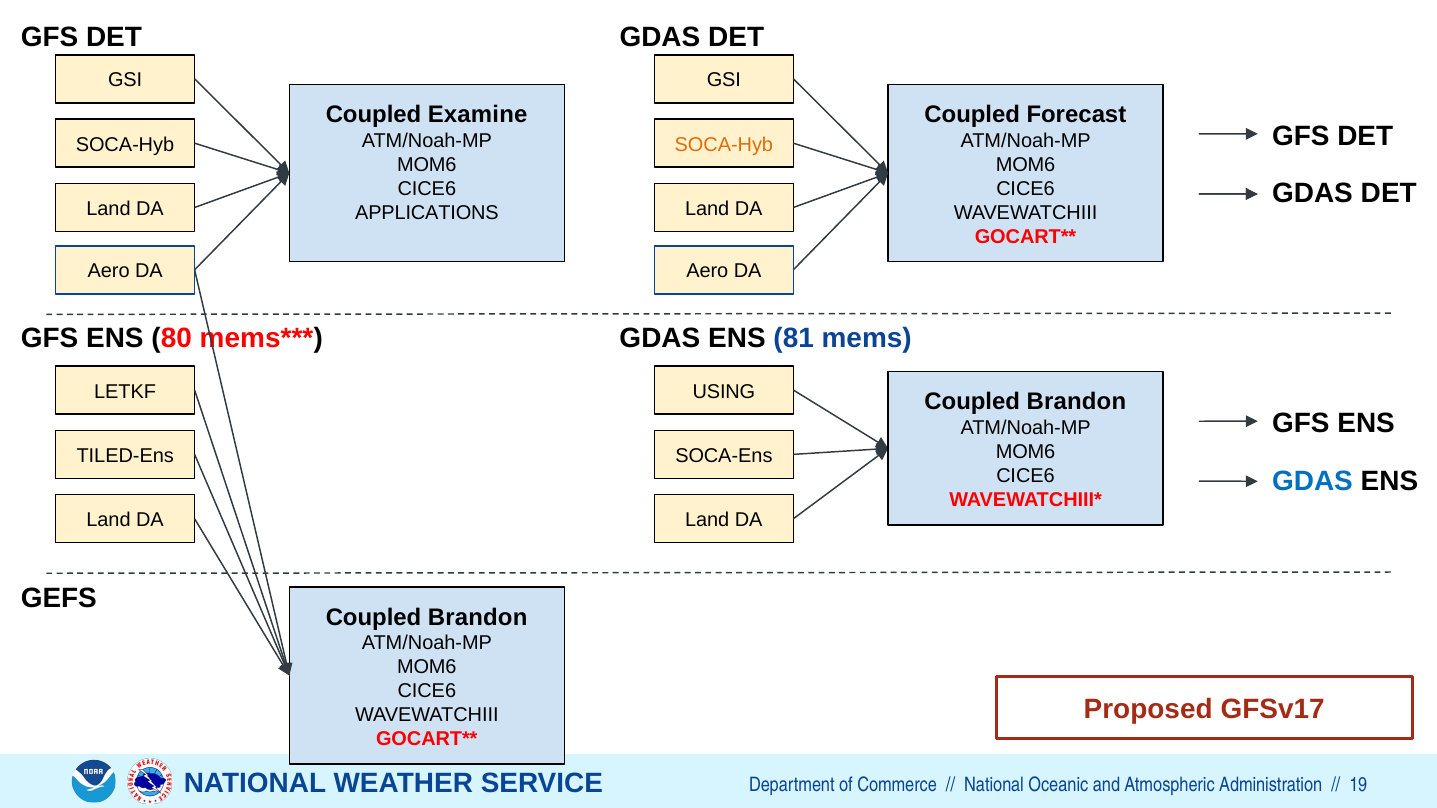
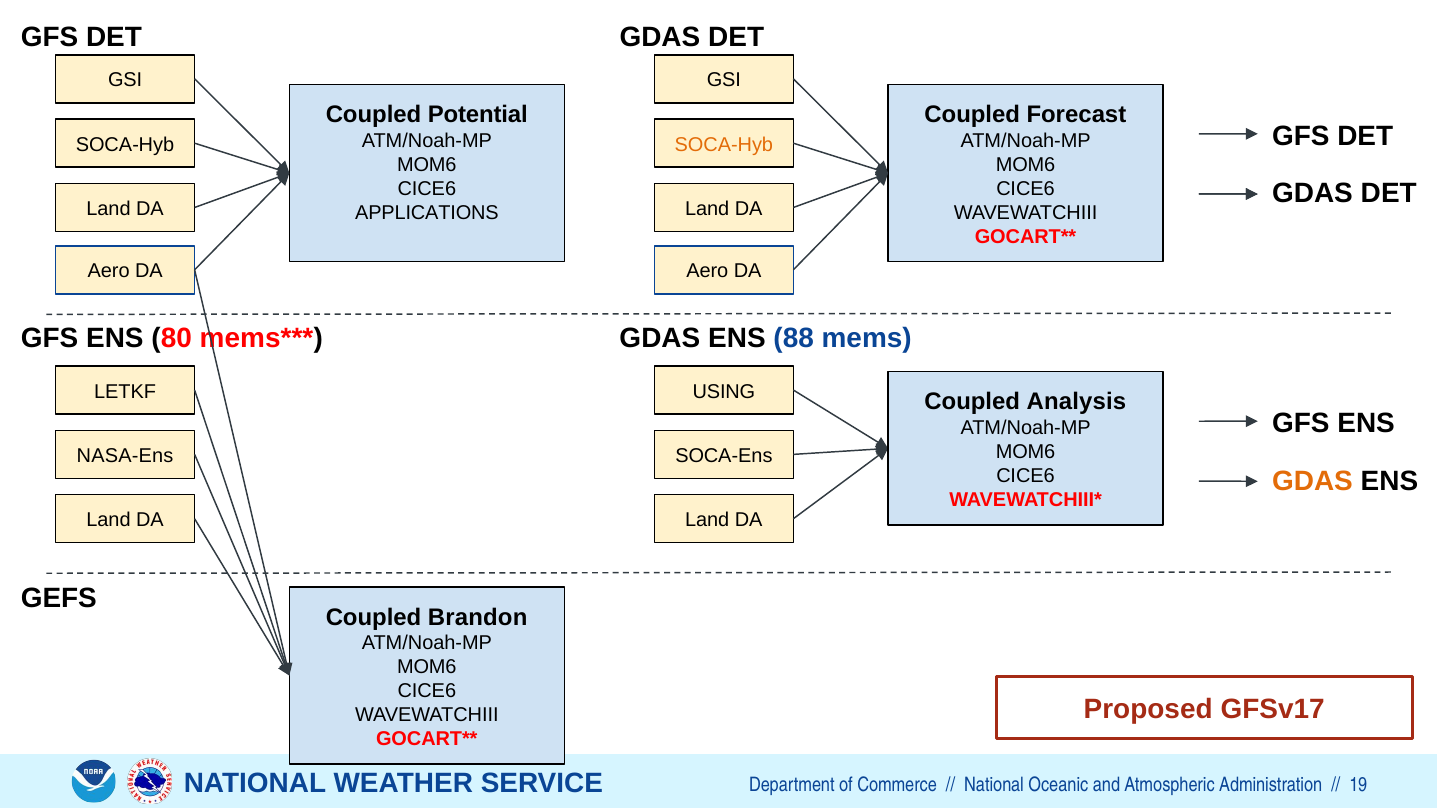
Examine: Examine -> Potential
81: 81 -> 88
Brandon at (1076, 402): Brandon -> Analysis
TILED-Ens: TILED-Ens -> NASA-Ens
GDAS at (1312, 481) colour: blue -> orange
